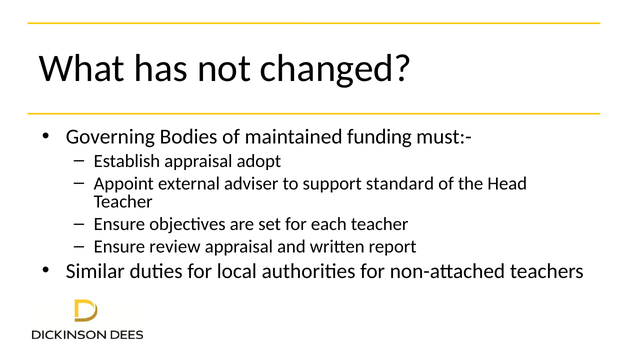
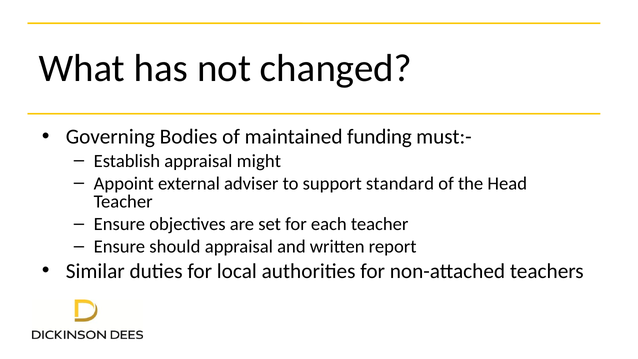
adopt: adopt -> might
review: review -> should
